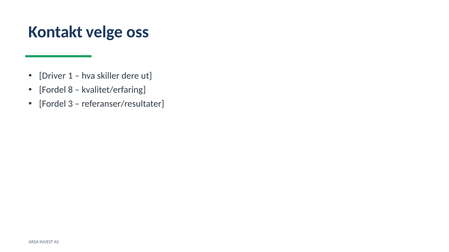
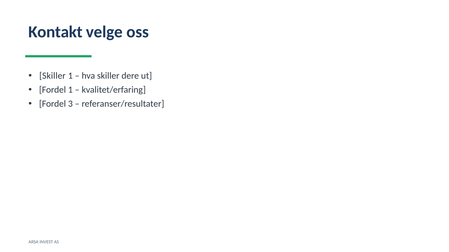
Driver at (52, 76): Driver -> Skiller
Fordel 8: 8 -> 1
